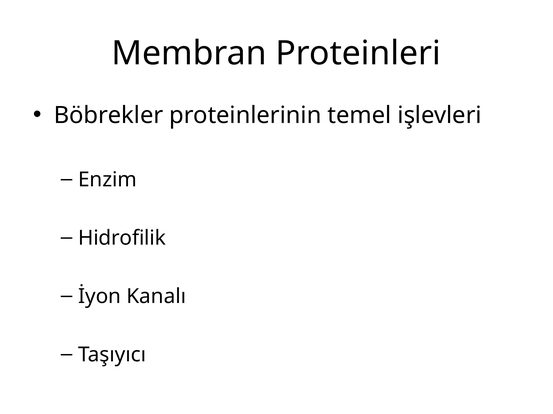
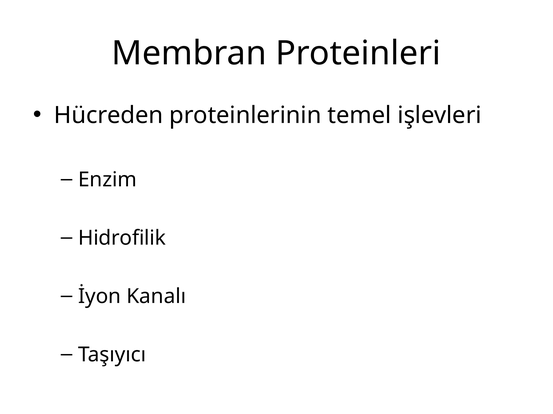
Böbrekler: Böbrekler -> Hücreden
